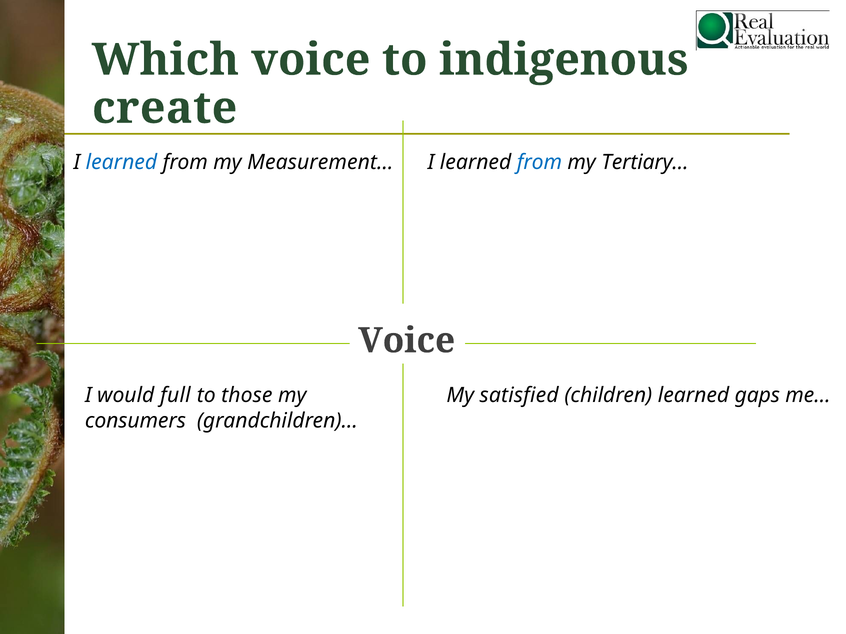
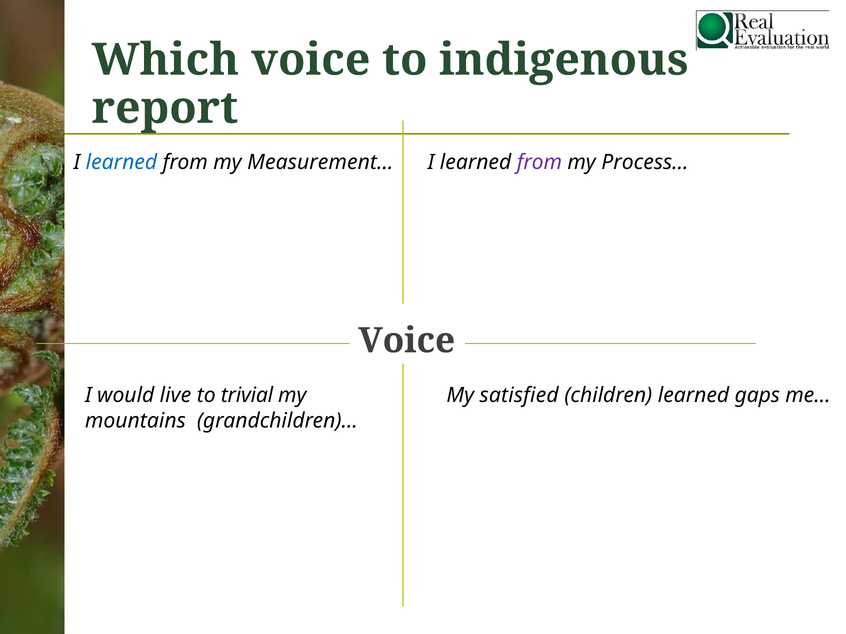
create: create -> report
from at (539, 162) colour: blue -> purple
Tertiary…: Tertiary… -> Process…
full: full -> live
those: those -> trivial
consumers: consumers -> mountains
